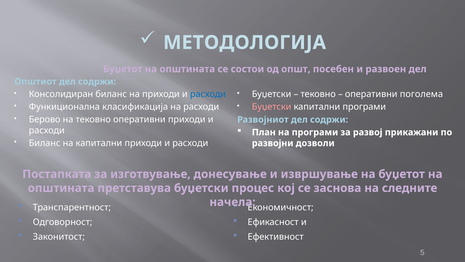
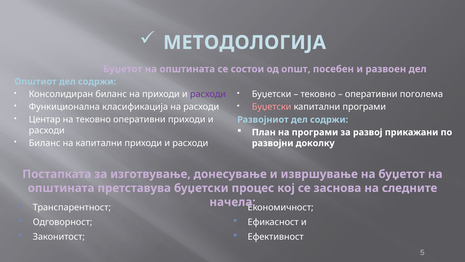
расходи at (208, 94) colour: blue -> purple
Берово: Берово -> Центар
дозволи: дозволи -> доколку
